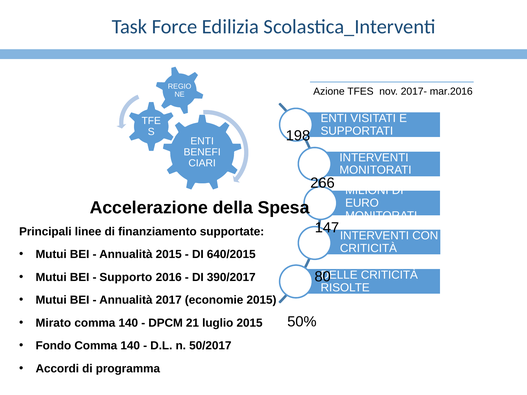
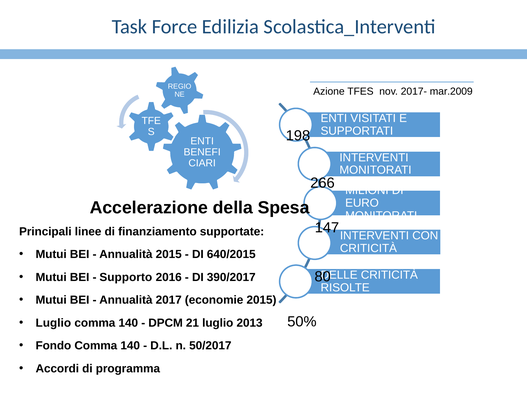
mar.2016: mar.2016 -> mar.2009
Mirato at (53, 323): Mirato -> Luglio
luglio 2015: 2015 -> 2013
